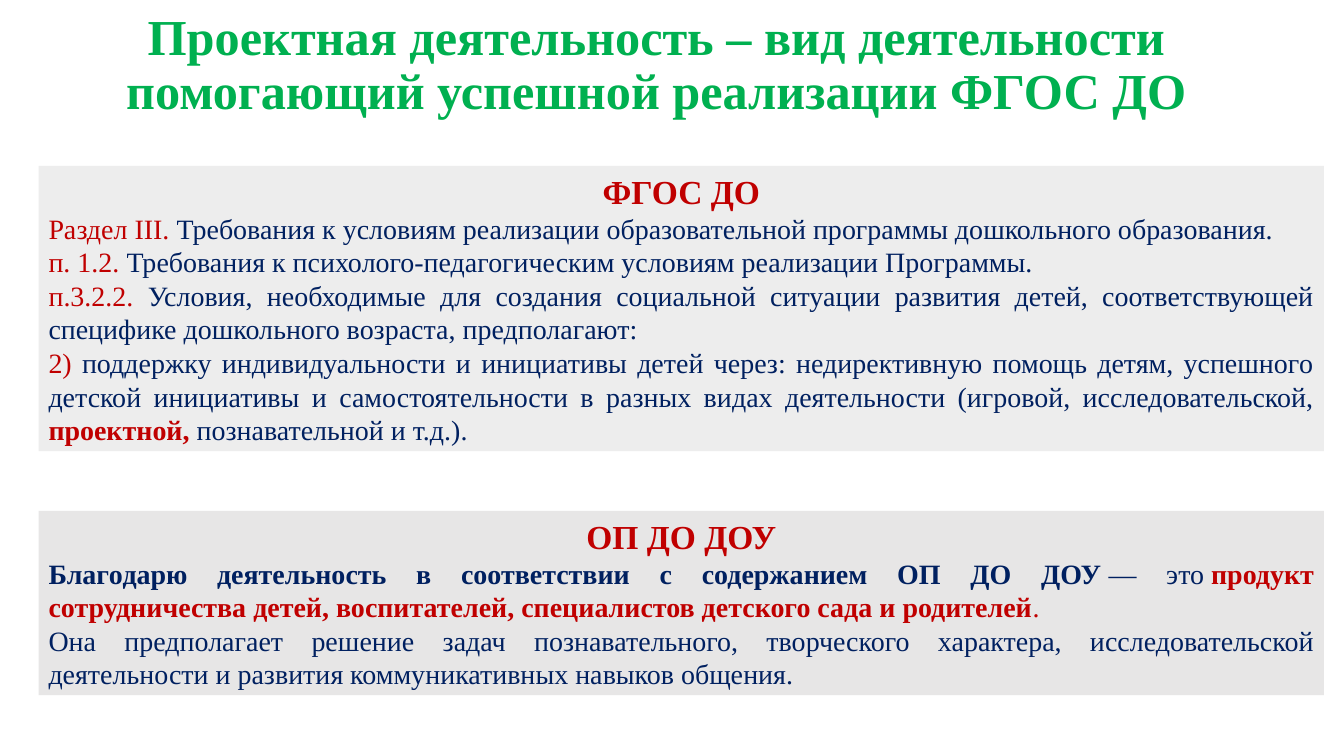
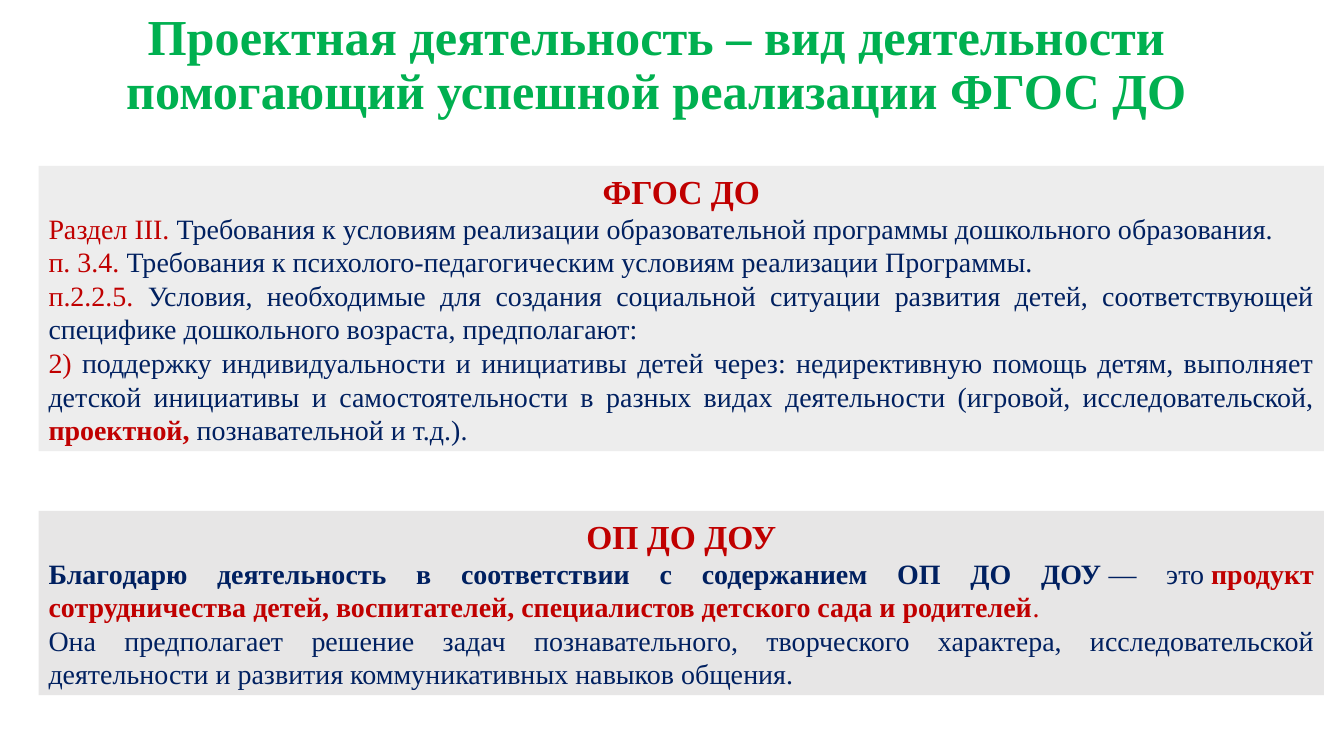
1.2: 1.2 -> 3.4
п.3.2.2: п.3.2.2 -> п.2.2.5
успешного: успешного -> выполняет
